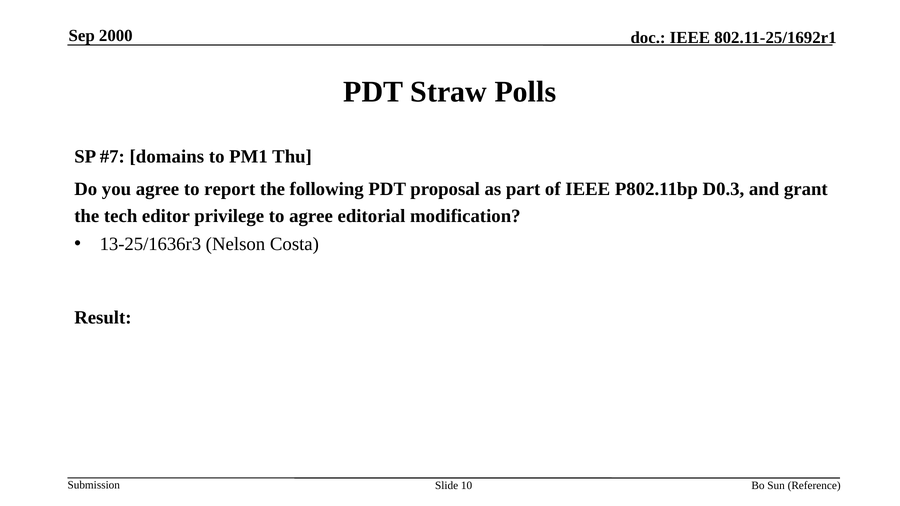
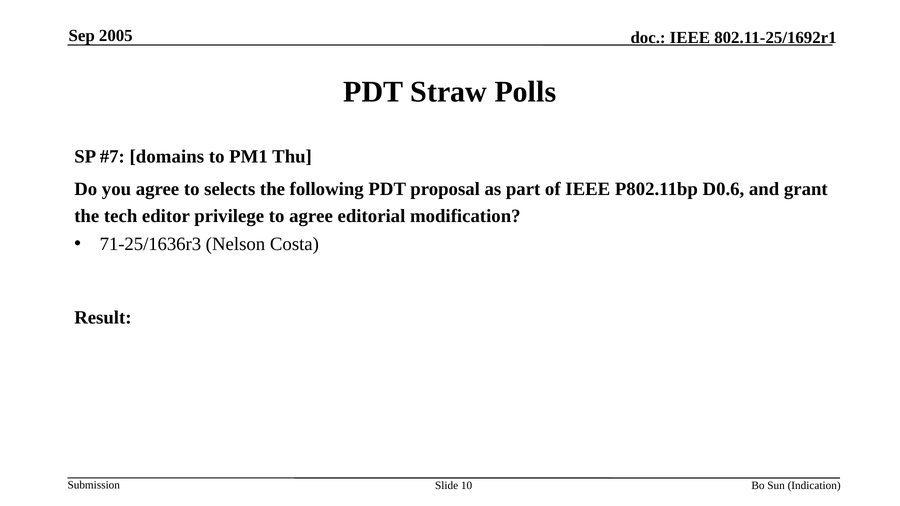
2000: 2000 -> 2005
report: report -> selects
D0.3: D0.3 -> D0.6
13-25/1636r3: 13-25/1636r3 -> 71-25/1636r3
Reference: Reference -> Indication
